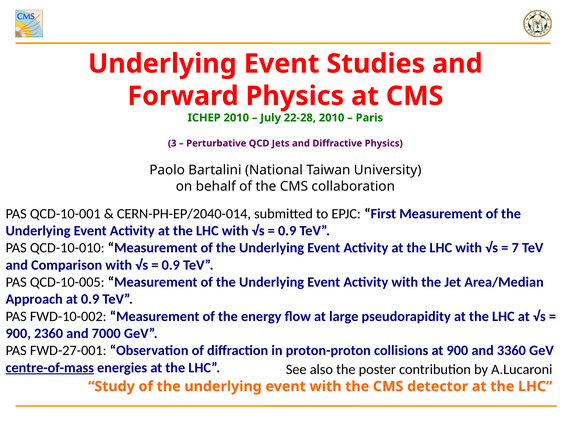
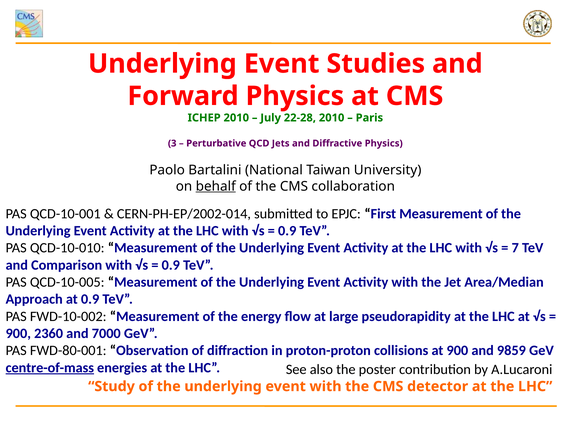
behalf underline: none -> present
CERN-PH-EP/2040-014: CERN-PH-EP/2040-014 -> CERN-PH-EP/2002-014
FWD-27-001: FWD-27-001 -> FWD-80-001
3360: 3360 -> 9859
